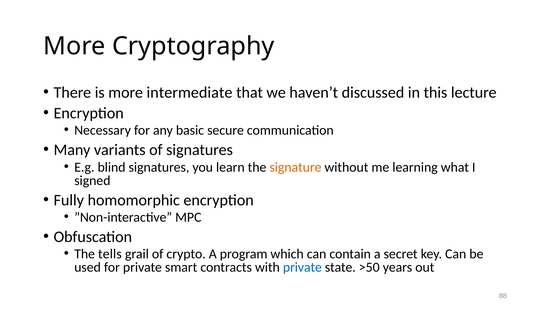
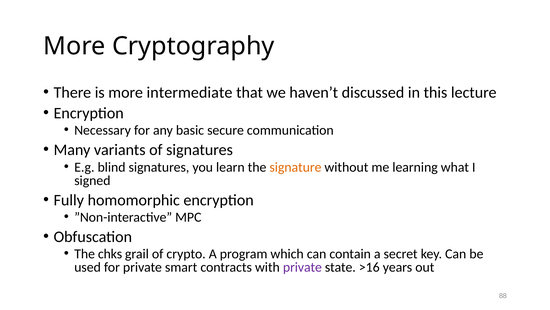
tells: tells -> chks
private at (302, 267) colour: blue -> purple
>50: >50 -> >16
